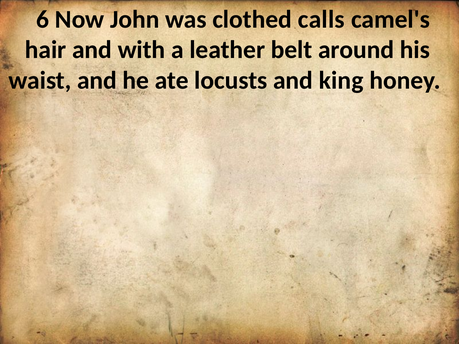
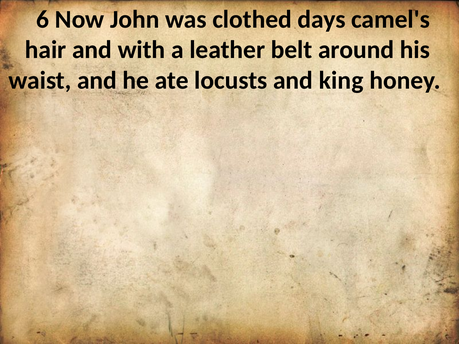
calls: calls -> days
